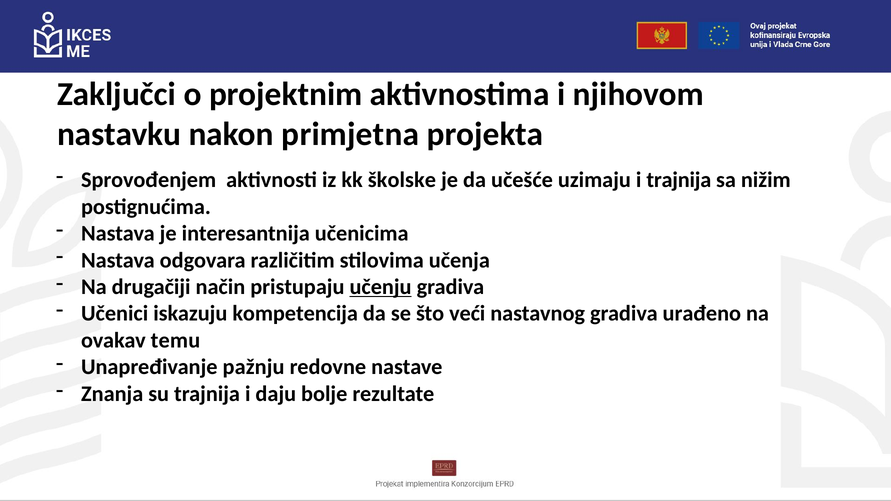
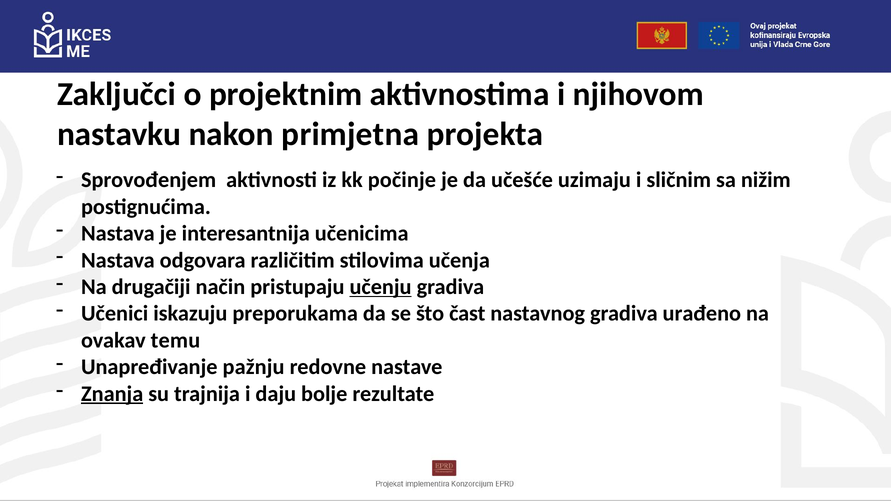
školske: školske -> počinje
i trajnija: trajnija -> sličnim
kompetencija: kompetencija -> preporukama
veći: veći -> čast
Znanja underline: none -> present
